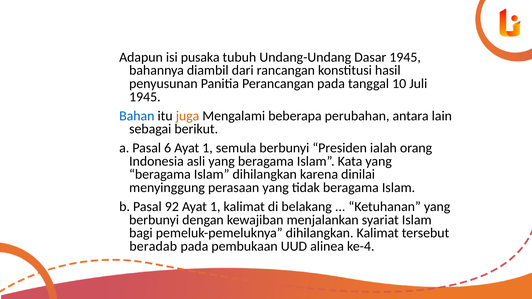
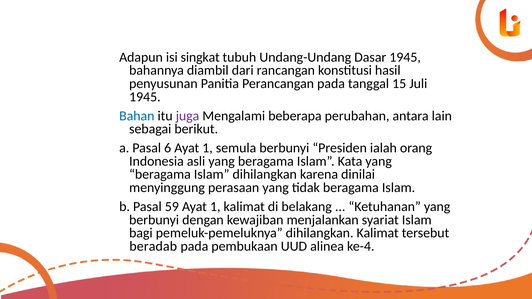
pusaka: pusaka -> singkat
10: 10 -> 15
juga colour: orange -> purple
92: 92 -> 59
